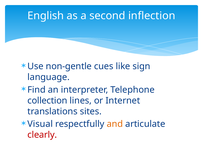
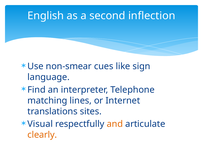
non-gentle: non-gentle -> non-smear
collection: collection -> matching
clearly colour: red -> orange
